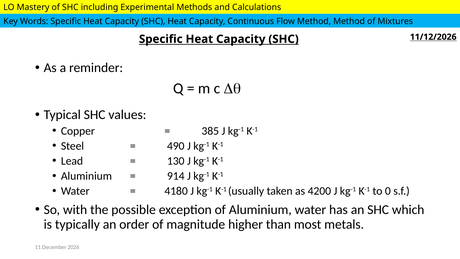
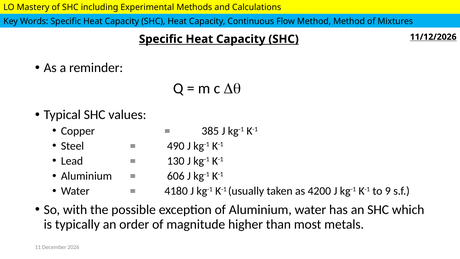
914: 914 -> 606
0: 0 -> 9
